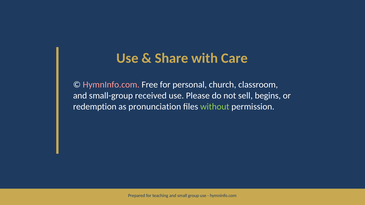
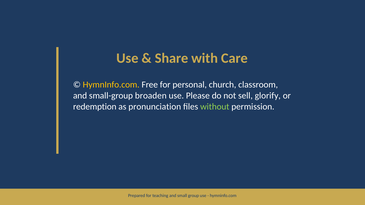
HymnInfo.com at (111, 85) colour: pink -> yellow
received: received -> broaden
begins: begins -> glorify
